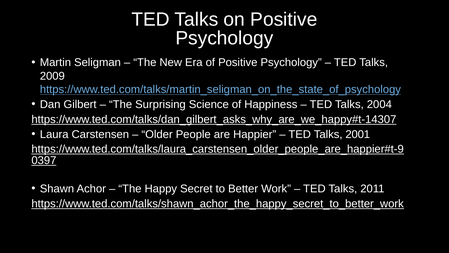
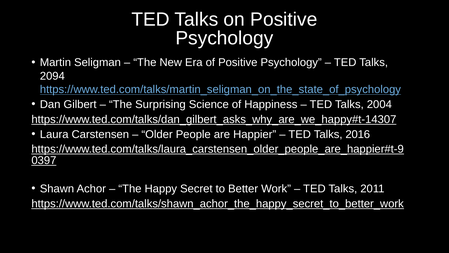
2009: 2009 -> 2094
2001: 2001 -> 2016
